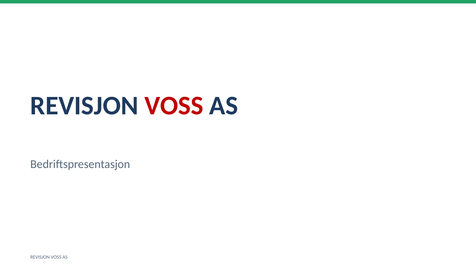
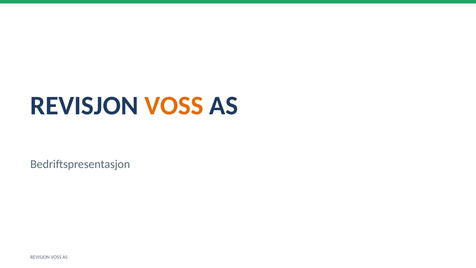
VOSS at (174, 106) colour: red -> orange
